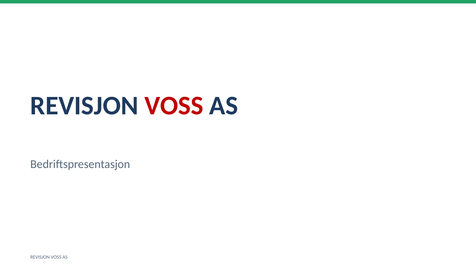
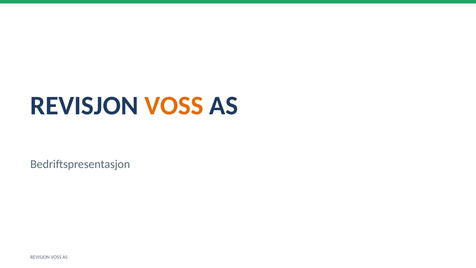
VOSS at (174, 106) colour: red -> orange
